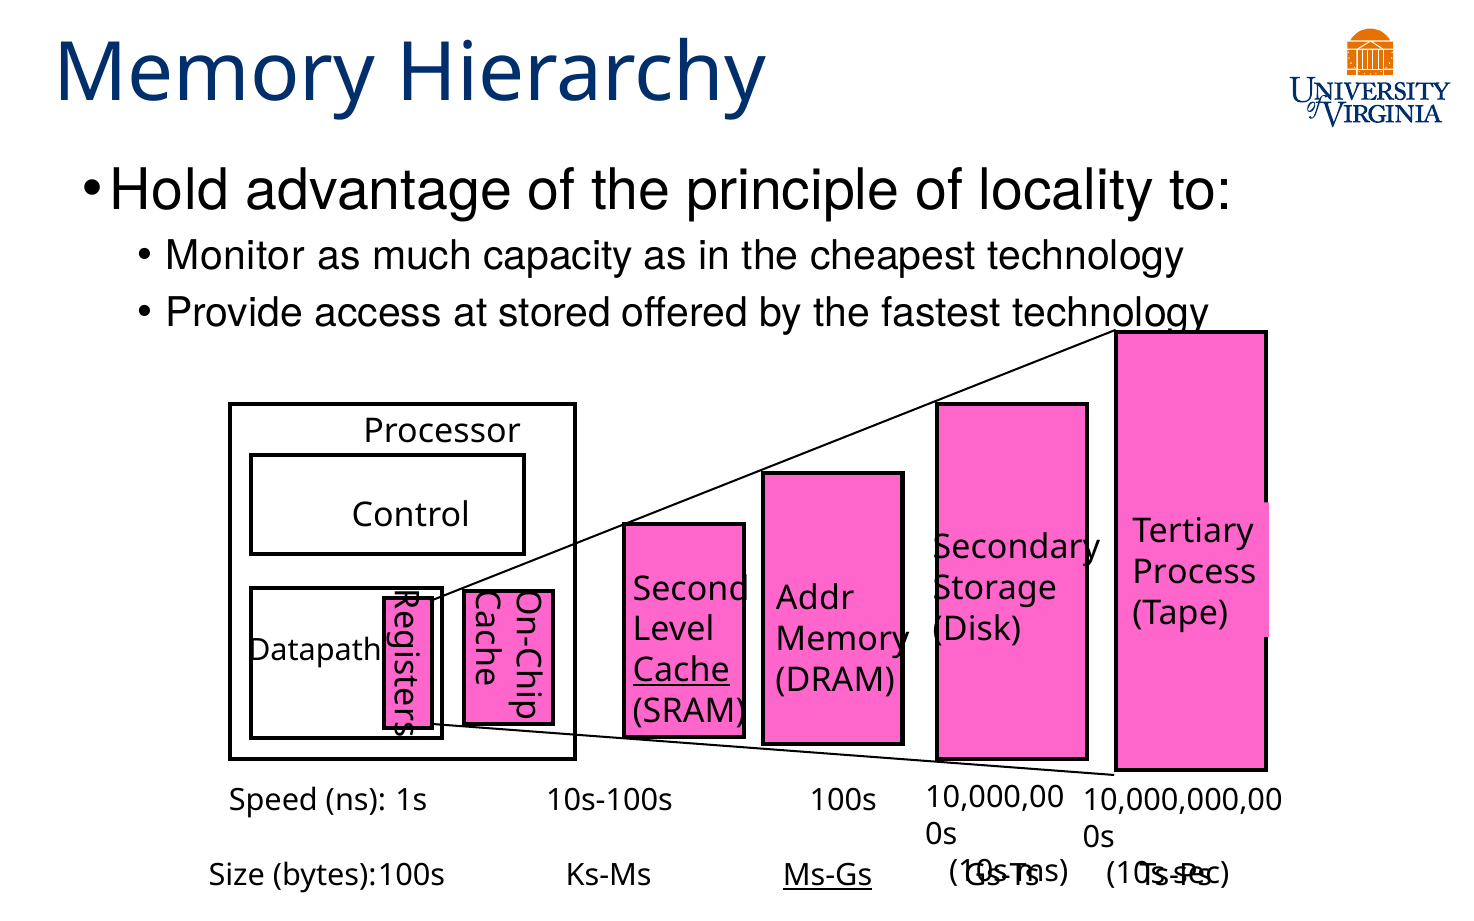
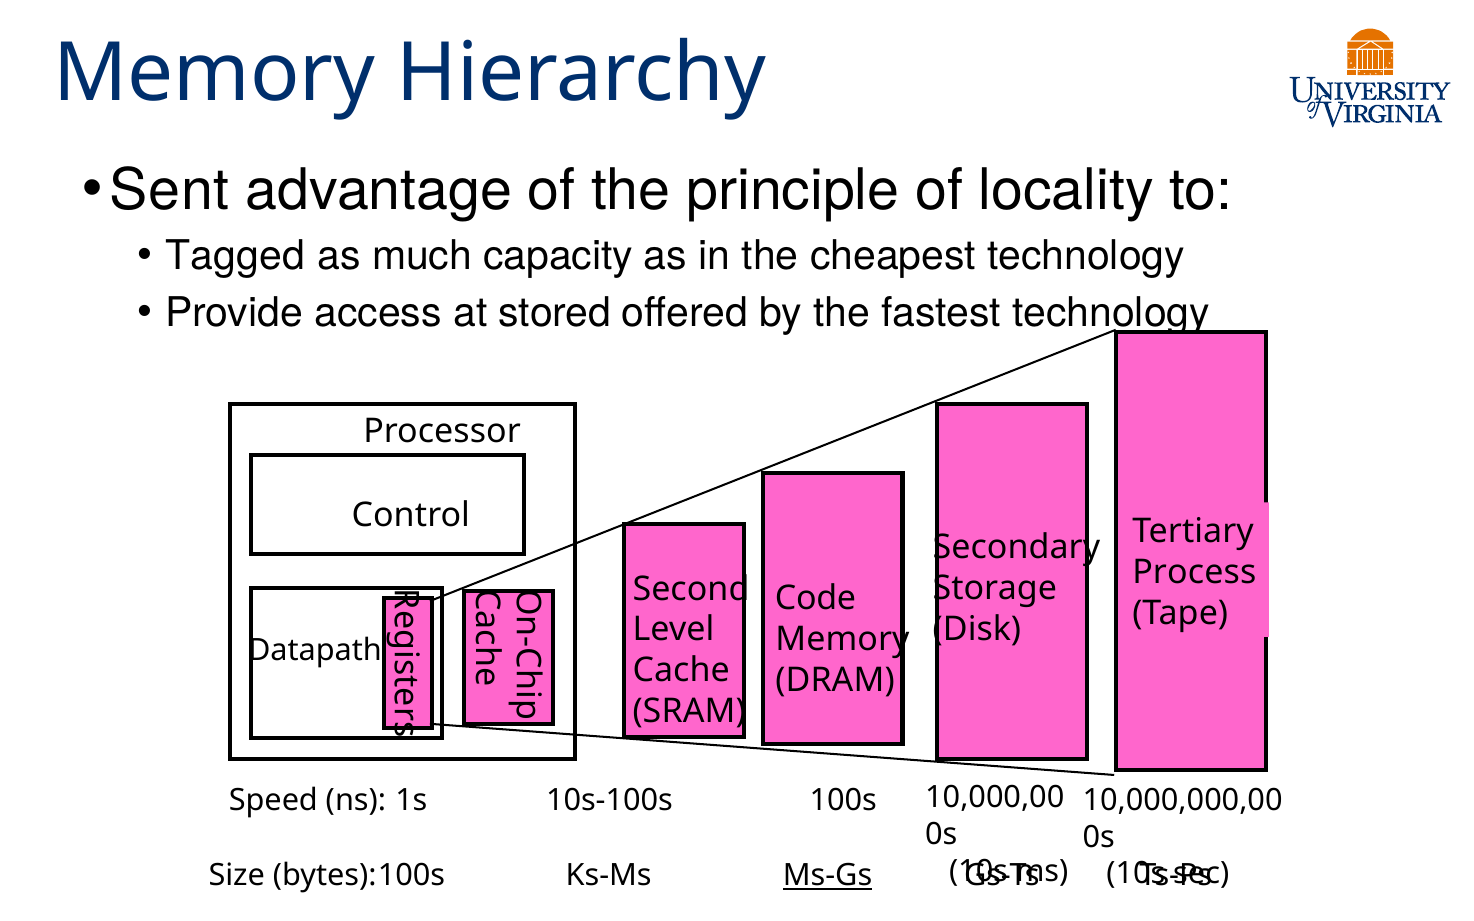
Hold: Hold -> Sent
Monitor: Monitor -> Tagged
Addr: Addr -> Code
Cache underline: present -> none
